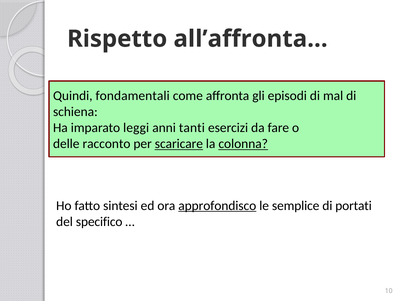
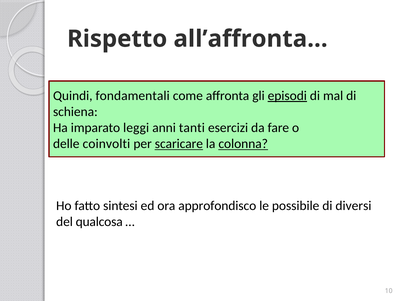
episodi underline: none -> present
racconto: racconto -> coinvolti
approfondisco underline: present -> none
semplice: semplice -> possibile
portati: portati -> diversi
specifico: specifico -> qualcosa
